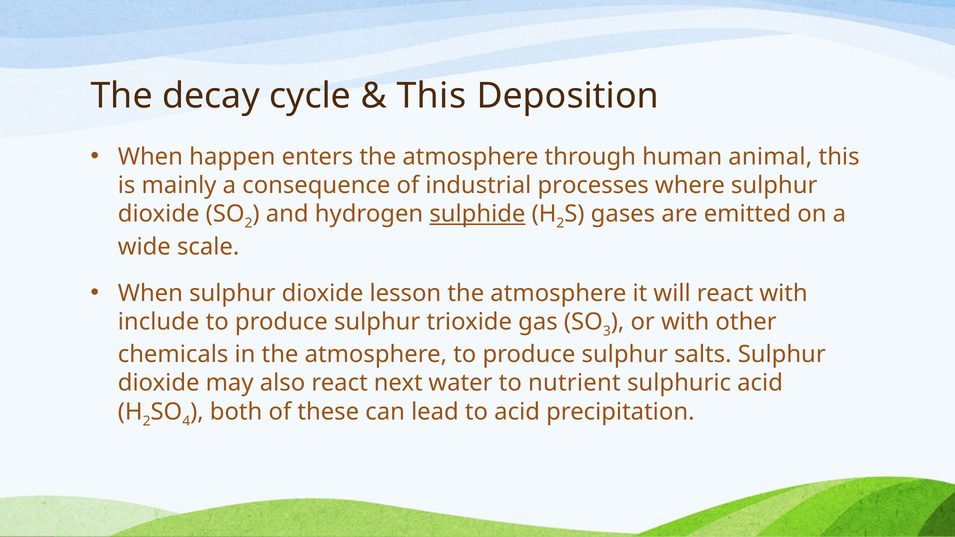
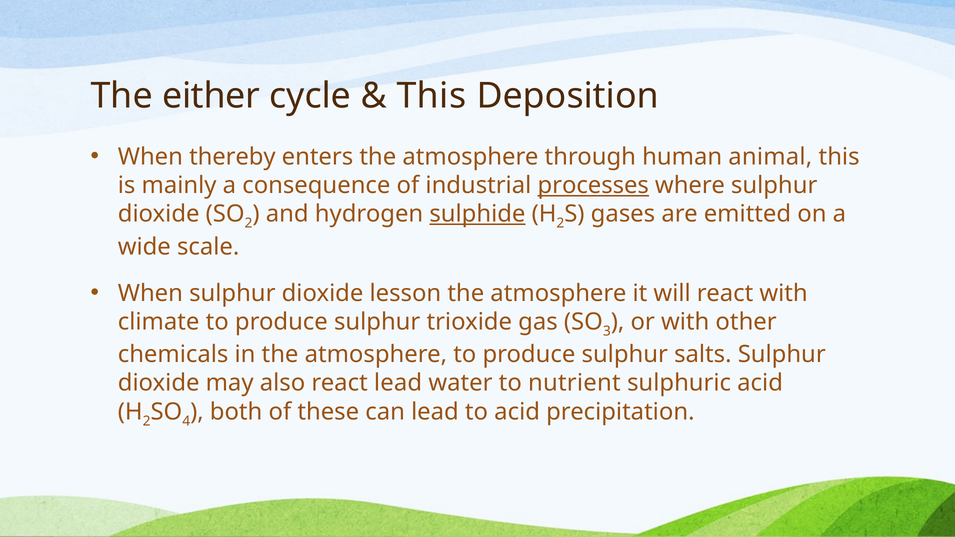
decay: decay -> either
happen: happen -> thereby
processes underline: none -> present
include: include -> climate
react next: next -> lead
